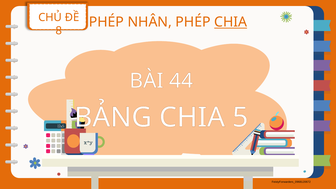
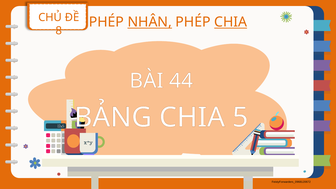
NHÂN underline: none -> present
